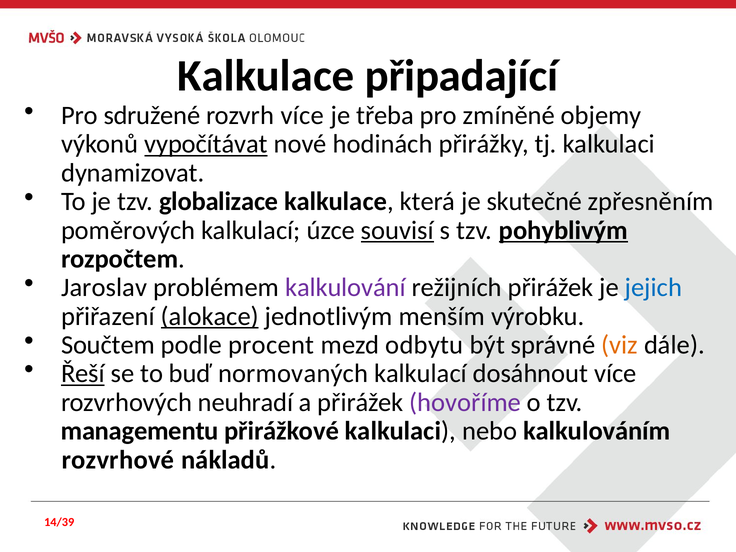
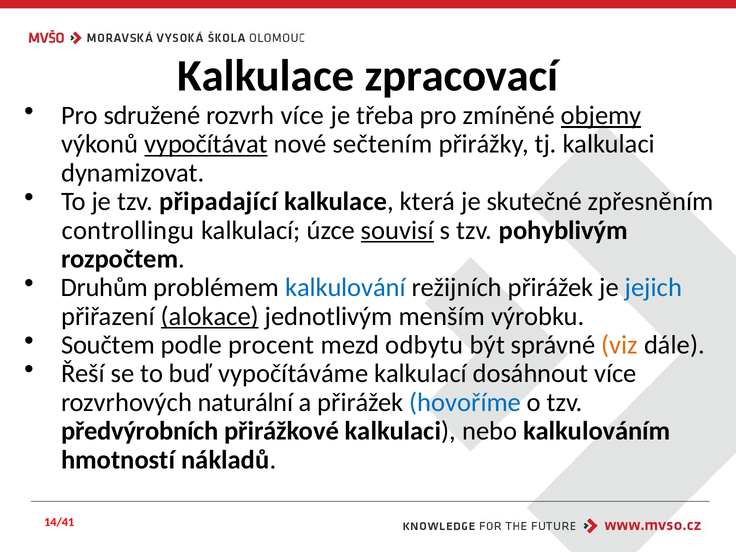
připadající: připadající -> zpracovací
objemy underline: none -> present
hodinách: hodinách -> sečtením
globalizace: globalizace -> připadající
poměrových: poměrových -> controllingu
pohyblivým underline: present -> none
Jaroslav: Jaroslav -> Druhům
kalkulování colour: purple -> blue
Řeší underline: present -> none
normovaných: normovaných -> vypočítáváme
neuhradí: neuhradí -> naturální
hovoříme colour: purple -> blue
managementu: managementu -> předvýrobních
rozvrhové: rozvrhové -> hmotností
14/39: 14/39 -> 14/41
